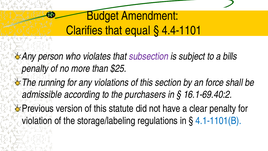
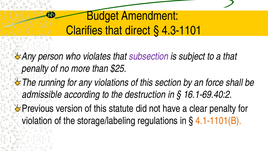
equal: equal -> direct
4.4-1101: 4.4-1101 -> 4.3-1101
a bills: bills -> that
purchasers: purchasers -> destruction
4.1-1101(B colour: blue -> orange
